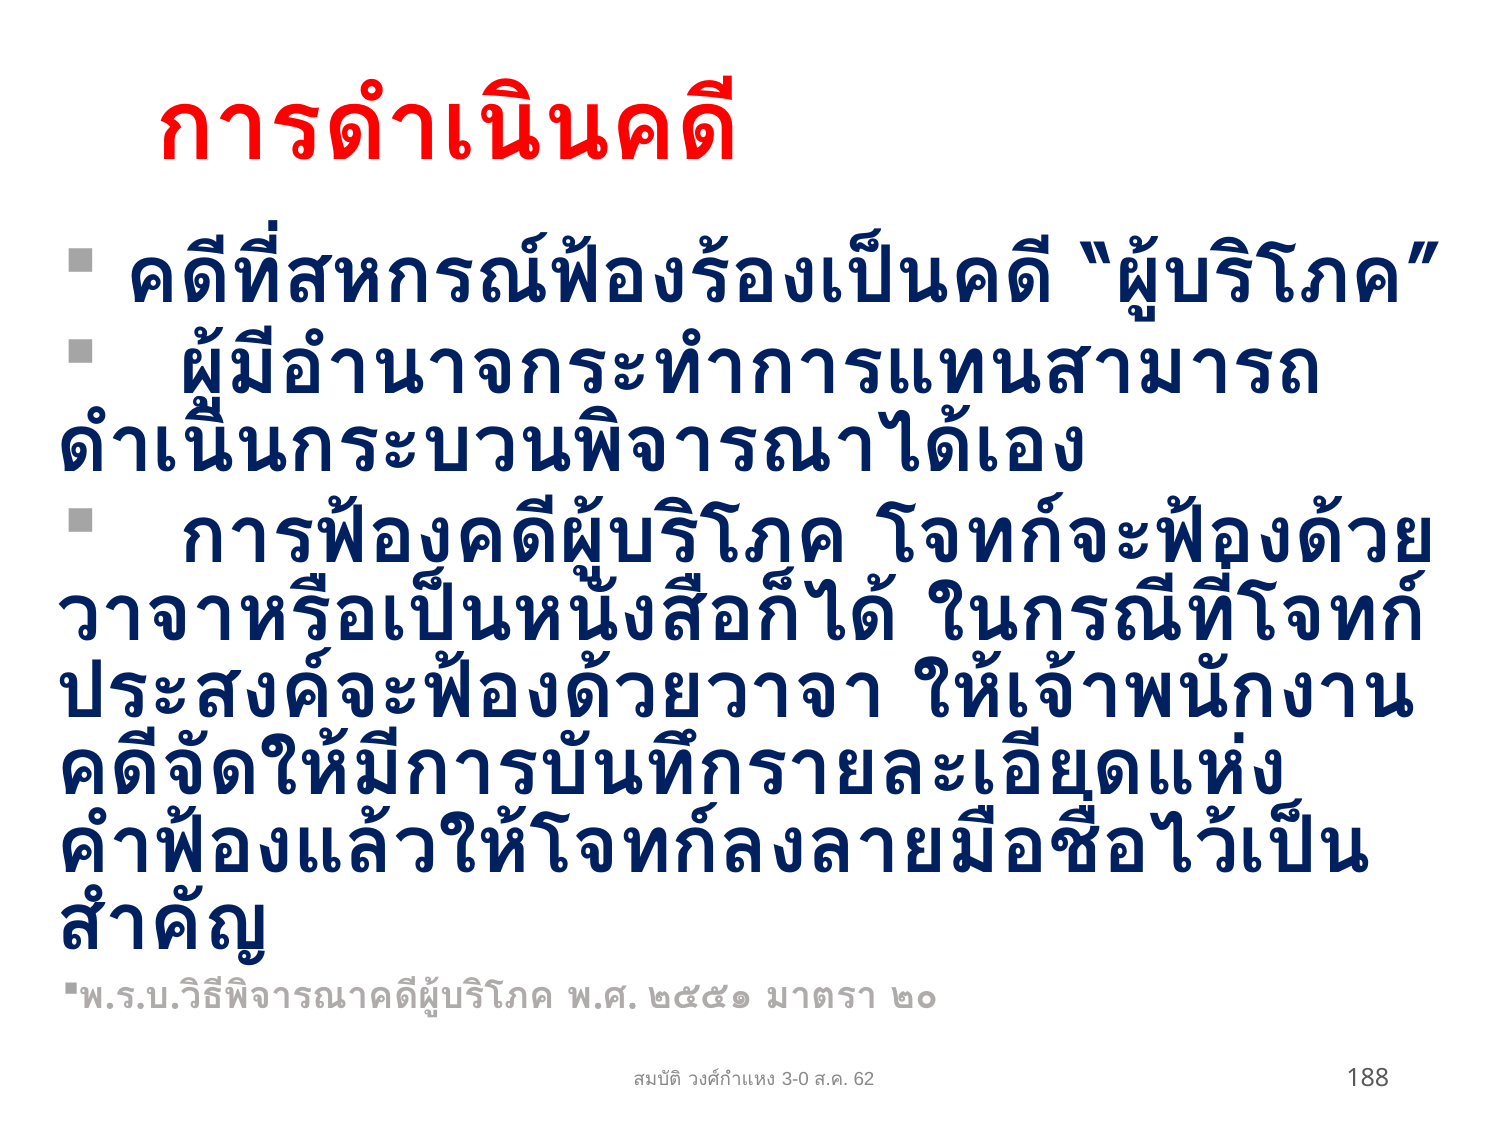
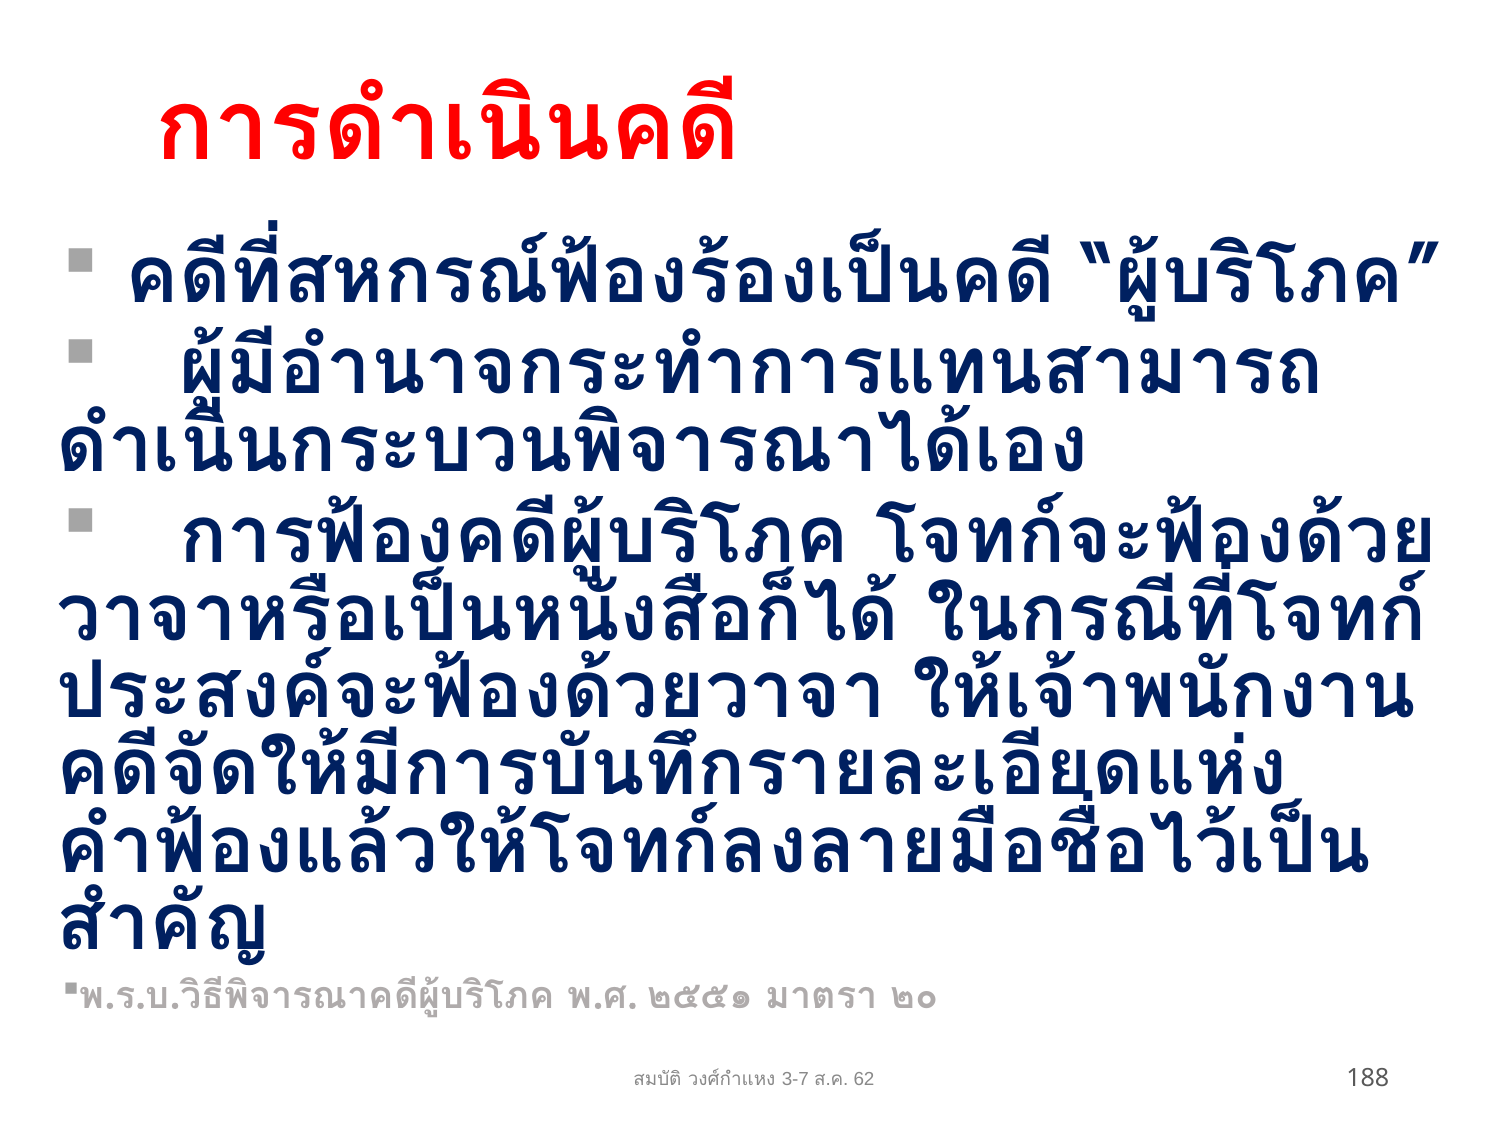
3-0: 3-0 -> 3-7
